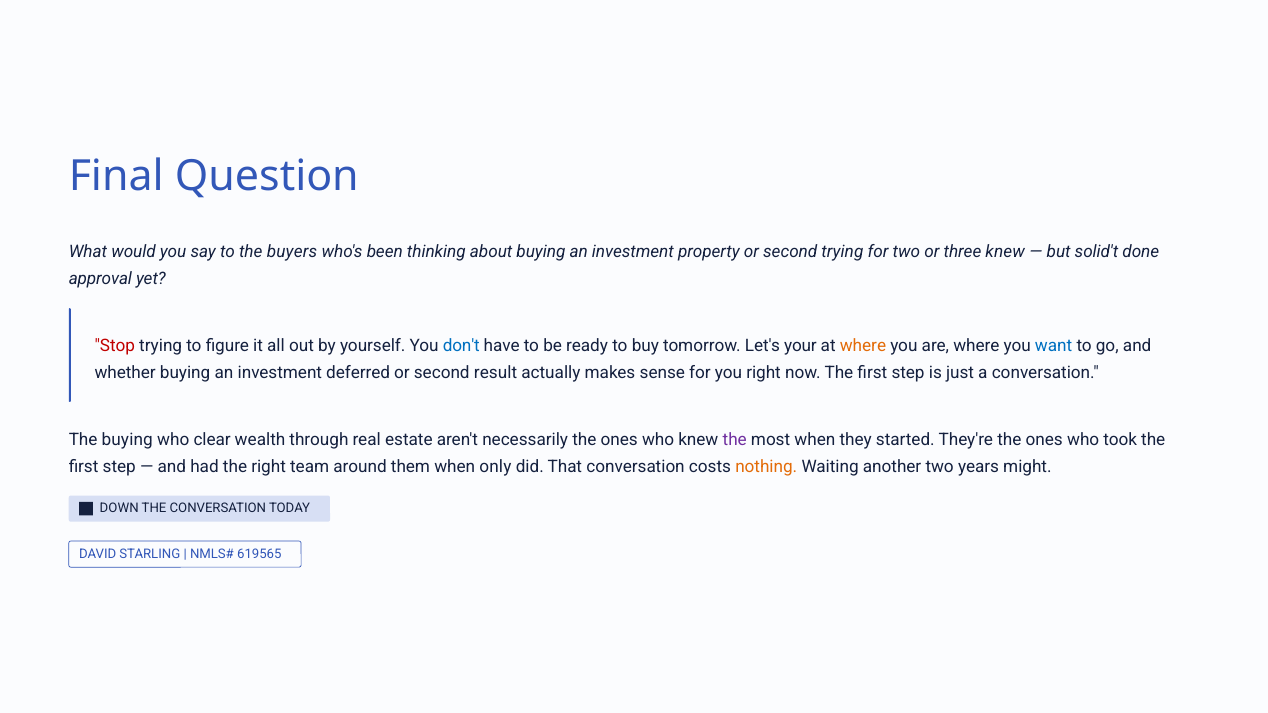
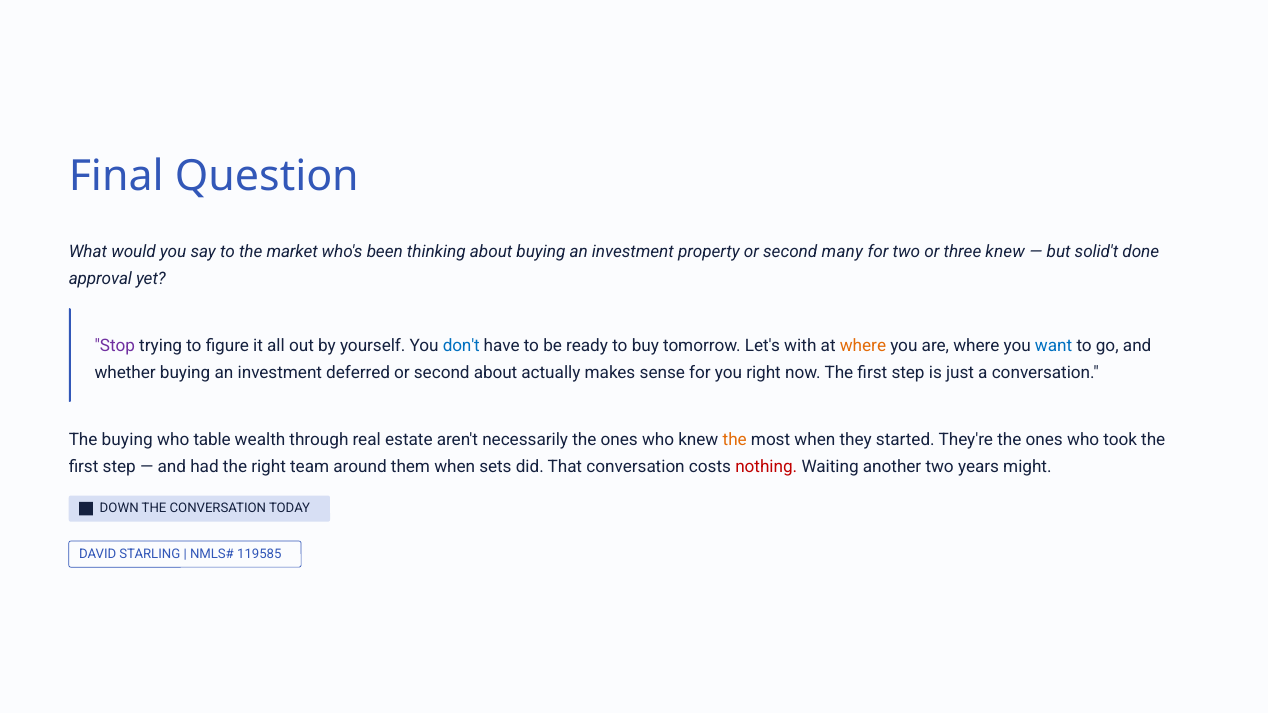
buyers: buyers -> market
second trying: trying -> many
Stop colour: red -> purple
your: your -> with
second result: result -> about
clear: clear -> table
the at (735, 440) colour: purple -> orange
only: only -> sets
nothing colour: orange -> red
619565: 619565 -> 119585
